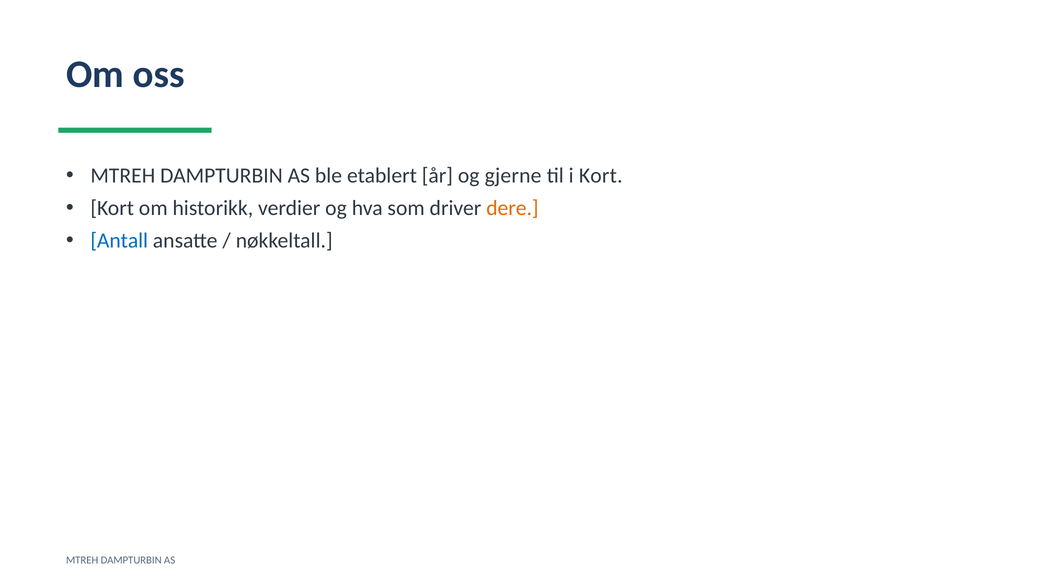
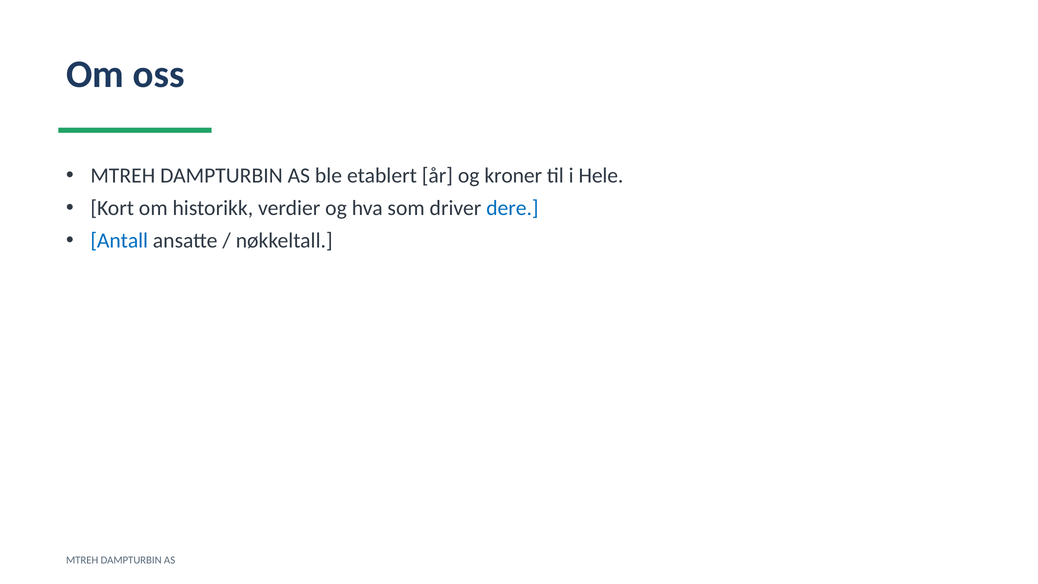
gjerne: gjerne -> kroner
i Kort: Kort -> Hele
dere colour: orange -> blue
